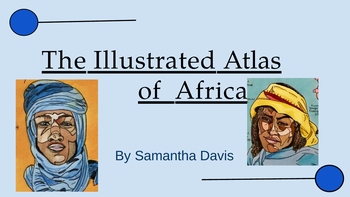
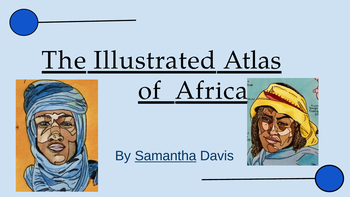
Samantha underline: none -> present
